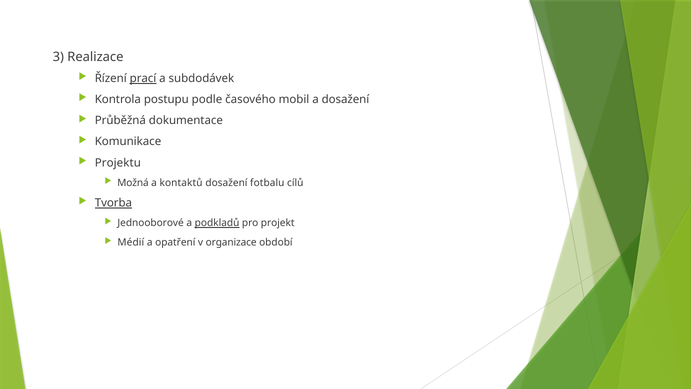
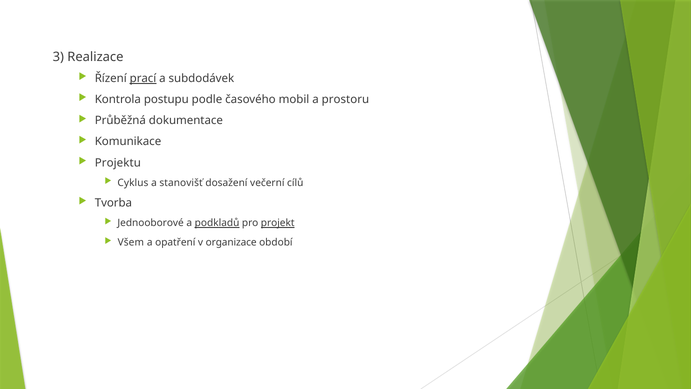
a dosažení: dosažení -> prostoru
Možná: Možná -> Cyklus
kontaktů: kontaktů -> stanovišť
fotbalu: fotbalu -> večerní
Tvorba underline: present -> none
projekt underline: none -> present
Médií: Médií -> Všem
